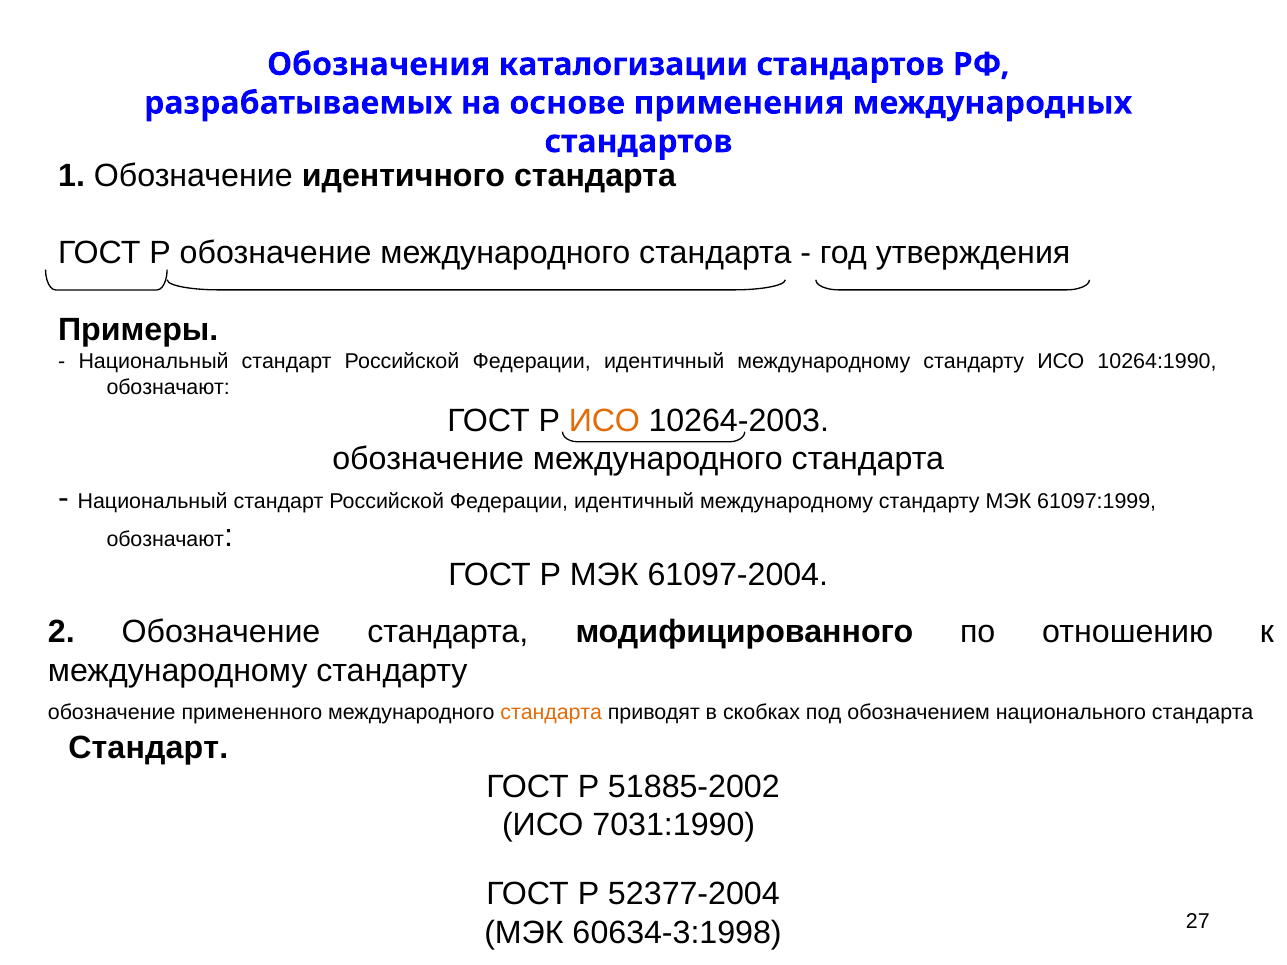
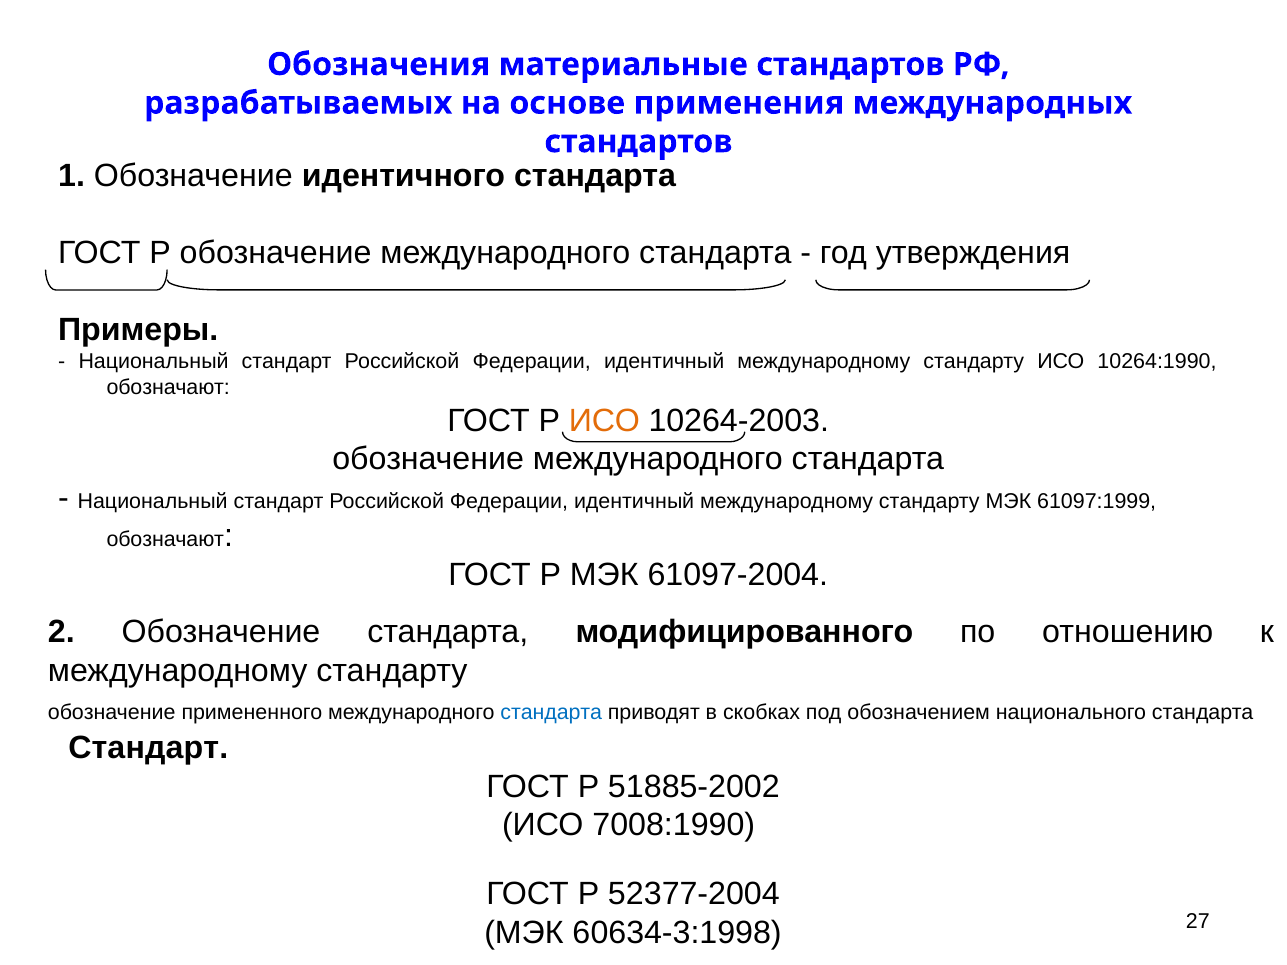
каталогизации: каталогизации -> материальные
стандарта at (551, 713) colour: orange -> blue
7031:1990: 7031:1990 -> 7008:1990
